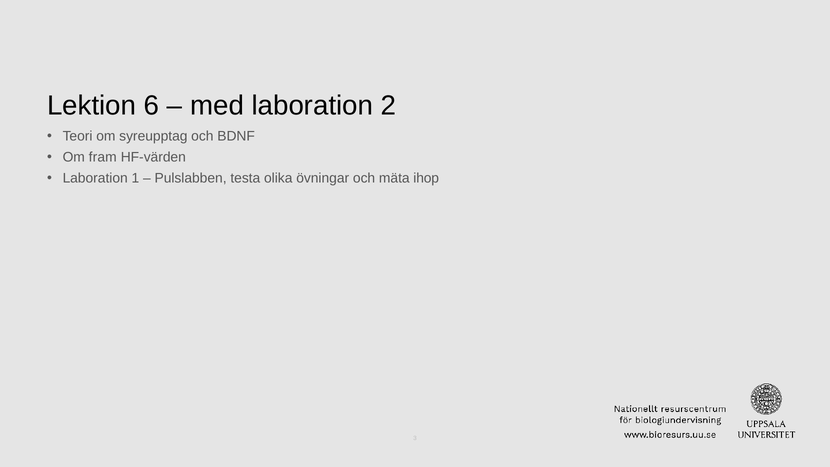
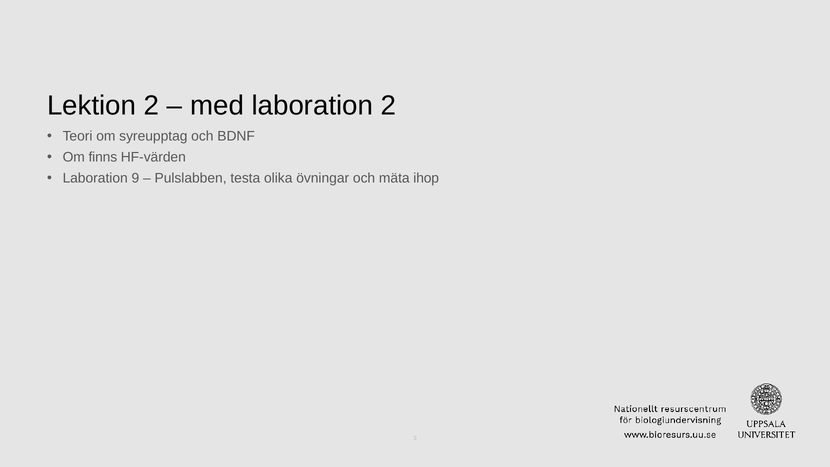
Lektion 6: 6 -> 2
fram: fram -> finns
1: 1 -> 9
